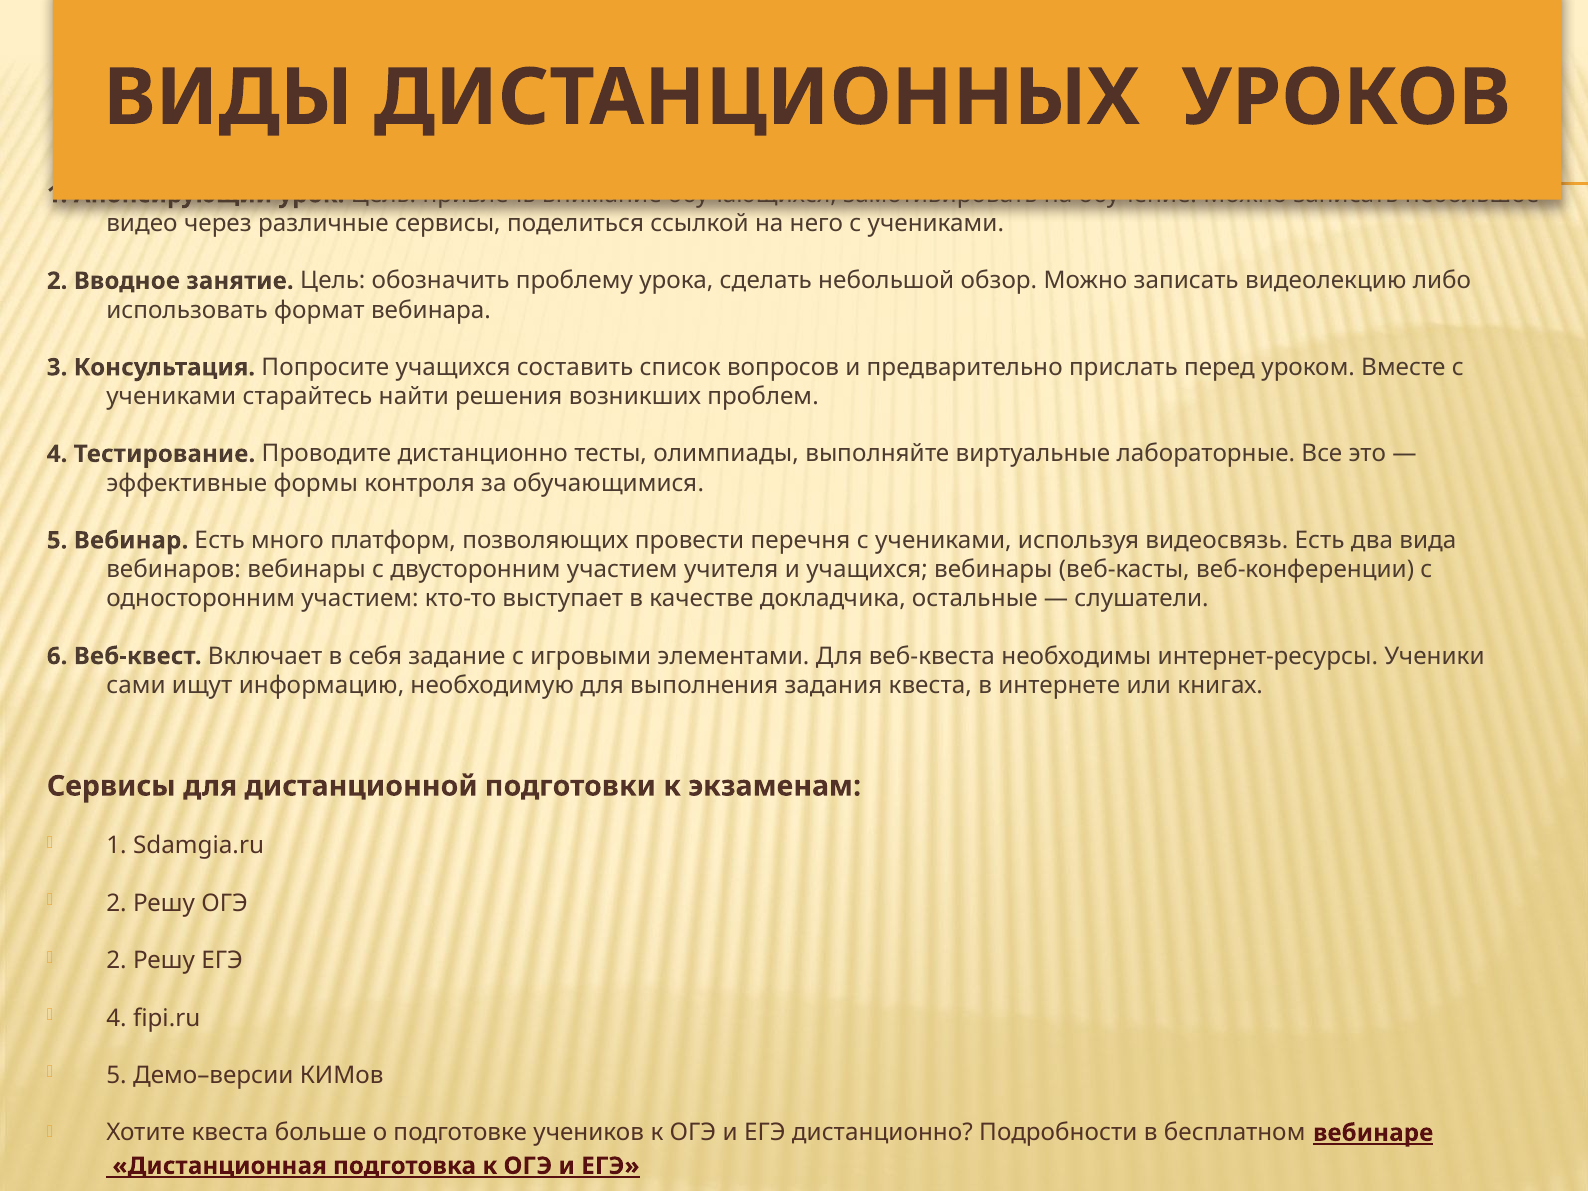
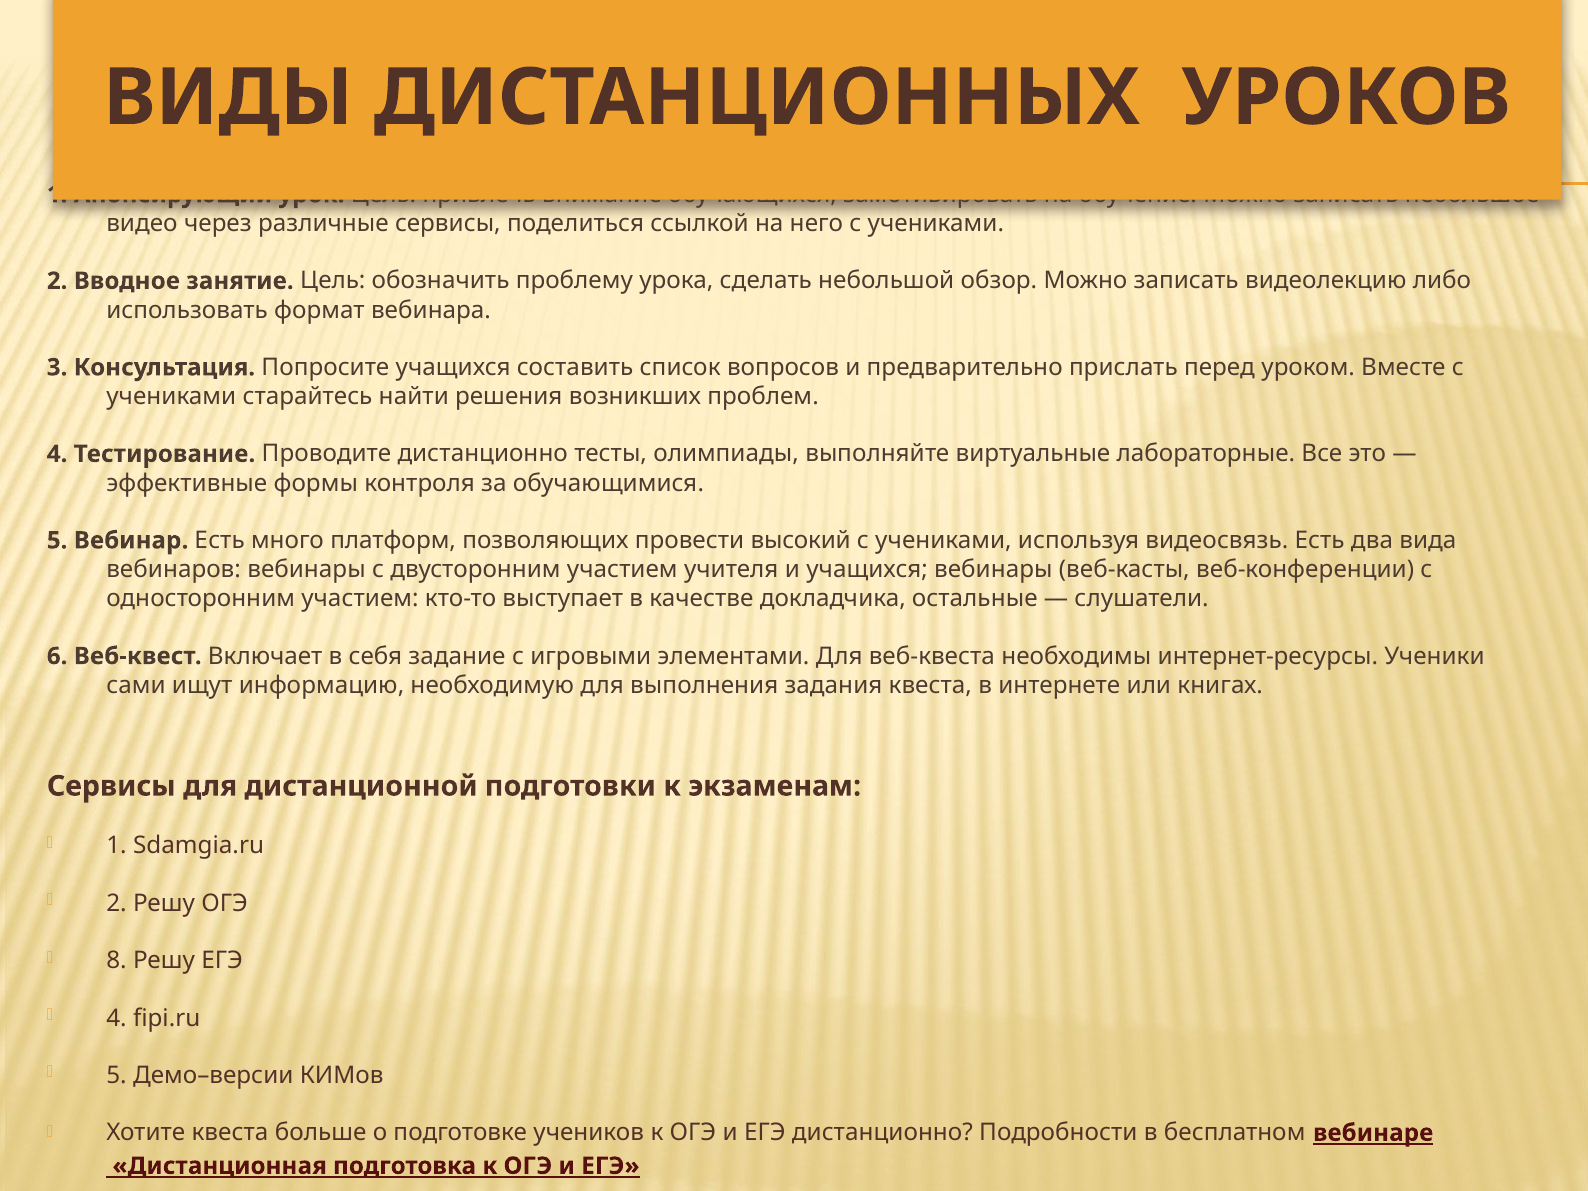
перечня: перечня -> высокий
2 at (117, 961): 2 -> 8
